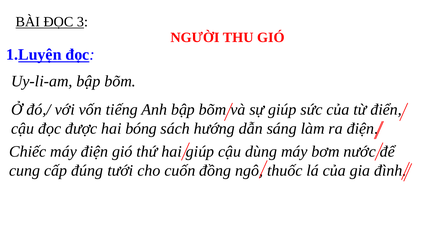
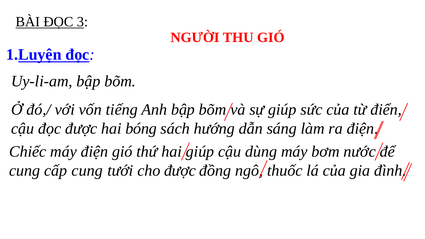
cấp đúng: đúng -> cung
cho cuốn: cuốn -> được
